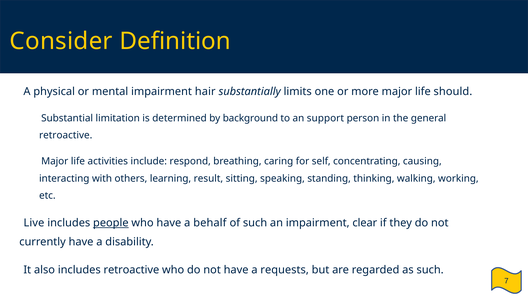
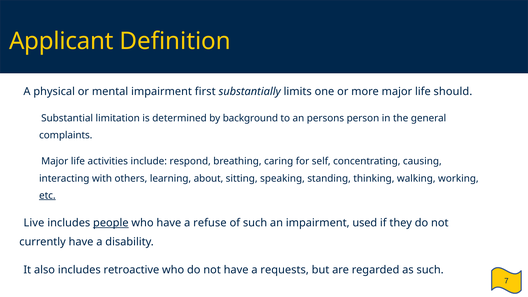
Consider: Consider -> Applicant
hair: hair -> first
support: support -> persons
retroactive at (66, 135): retroactive -> complaints
result: result -> about
etc underline: none -> present
behalf: behalf -> refuse
clear: clear -> used
